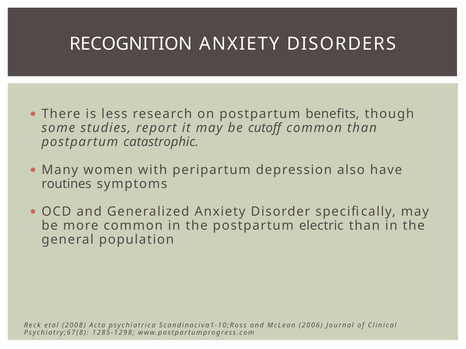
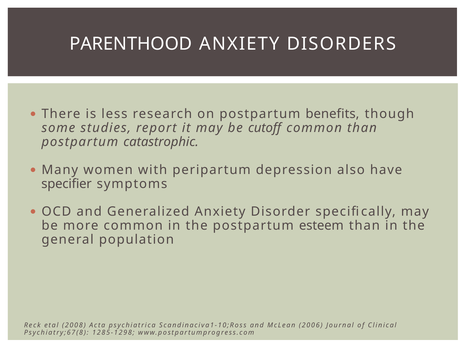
RECOGNITION: RECOGNITION -> PARENTHOOD
routines: routines -> specifier
electric: electric -> esteem
